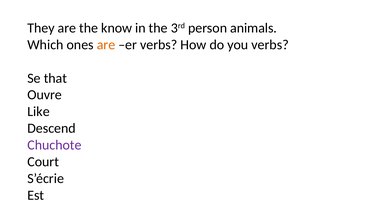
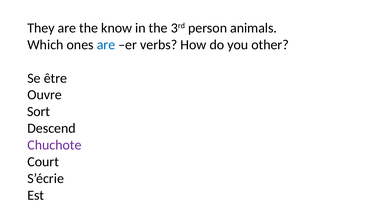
are at (106, 45) colour: orange -> blue
you verbs: verbs -> other
that: that -> être
Like: Like -> Sort
